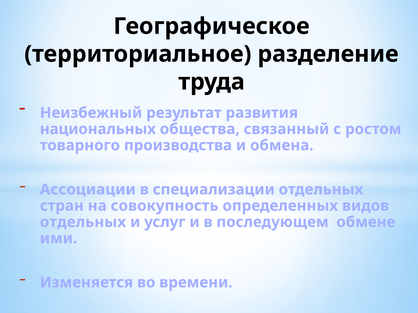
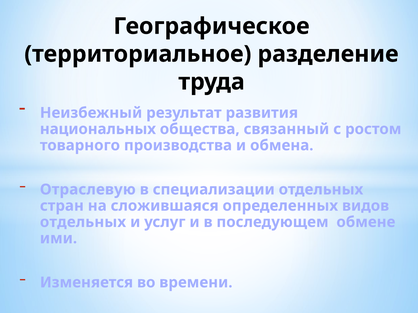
Ассоциации: Ассоциации -> Отраслевую
совокупность: совокупность -> сложившаяся
